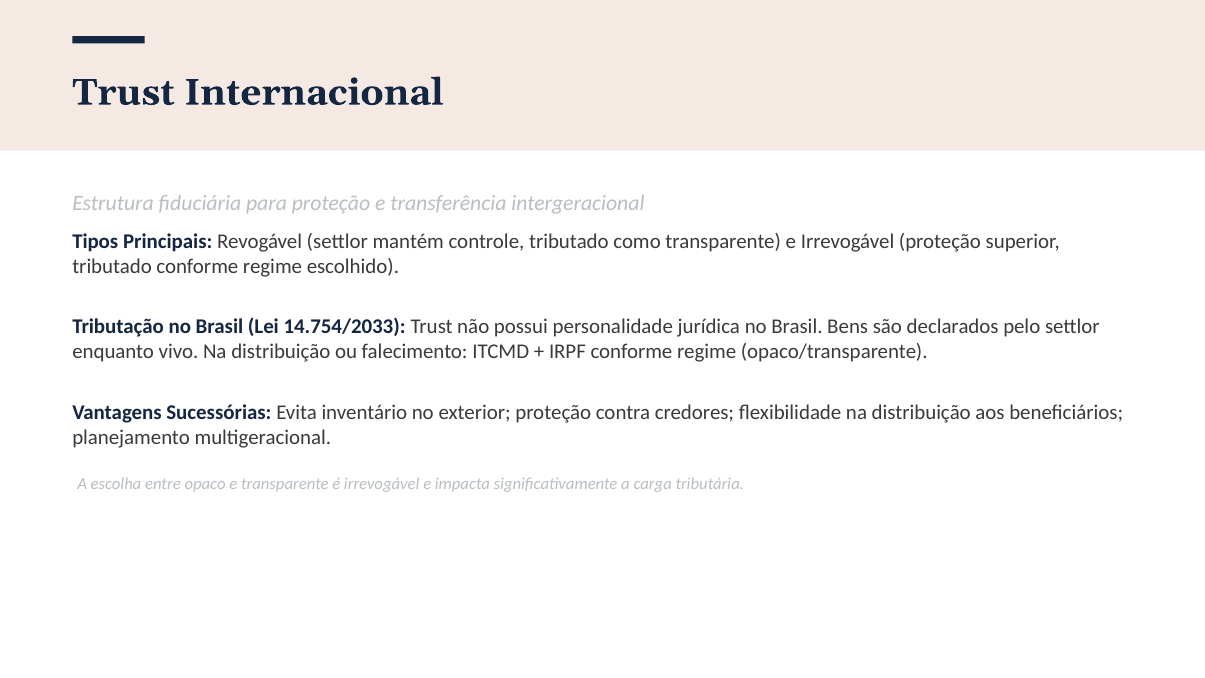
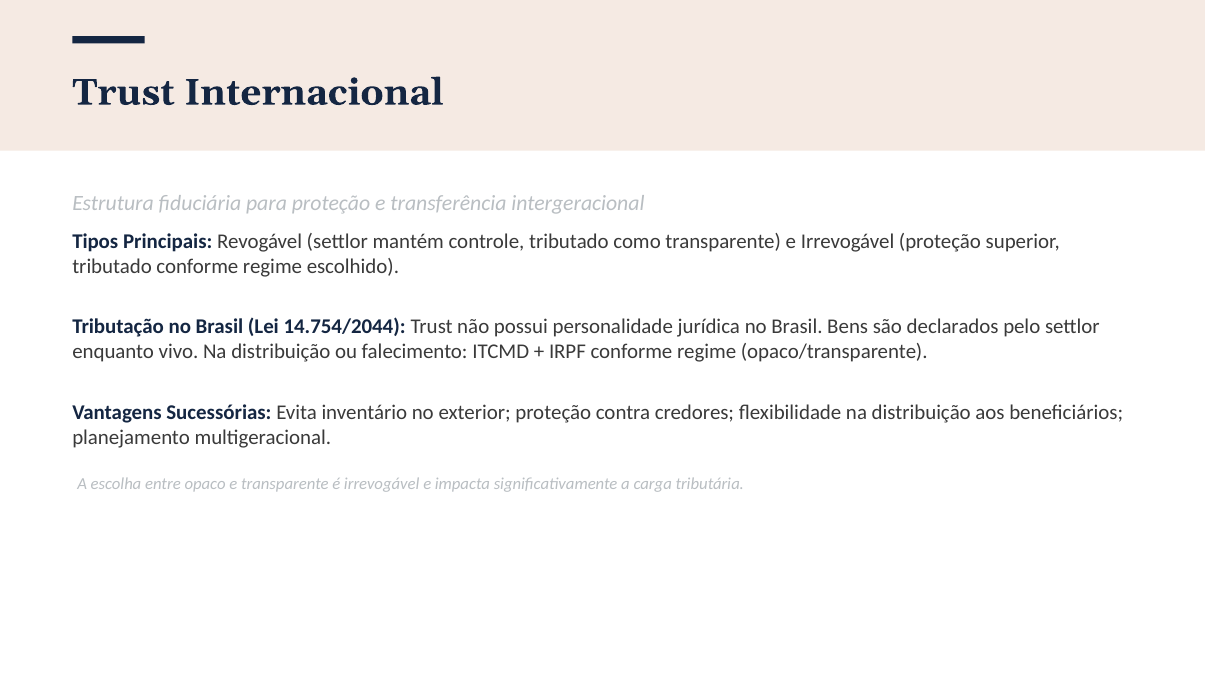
14.754/2033: 14.754/2033 -> 14.754/2044
